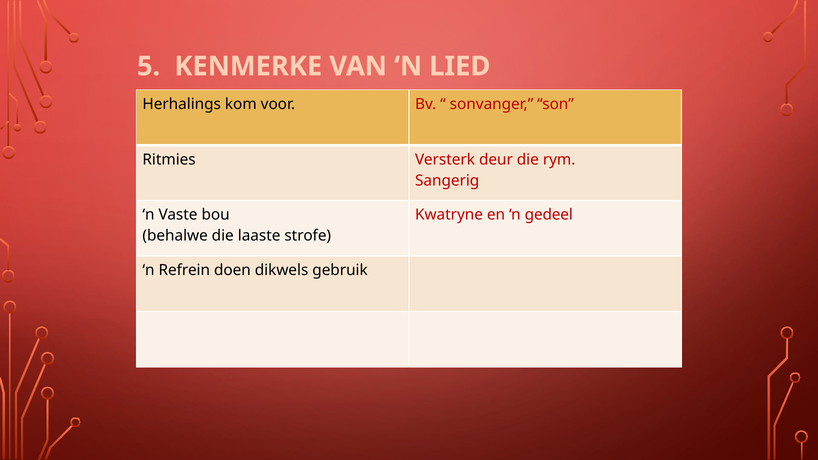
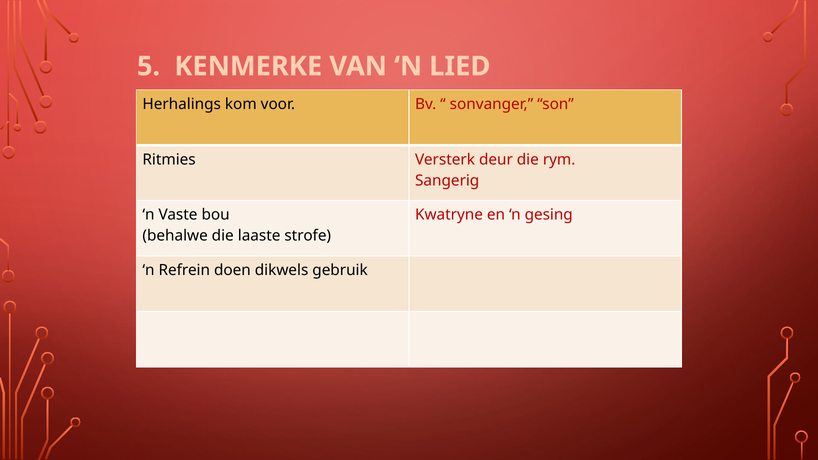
gedeel: gedeel -> gesing
